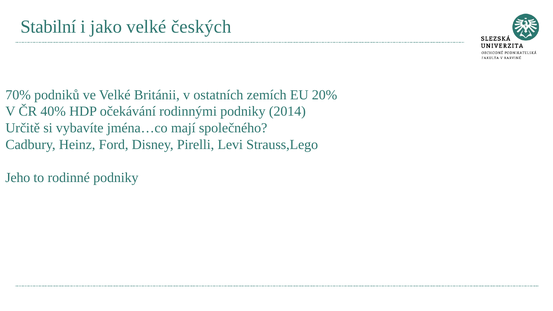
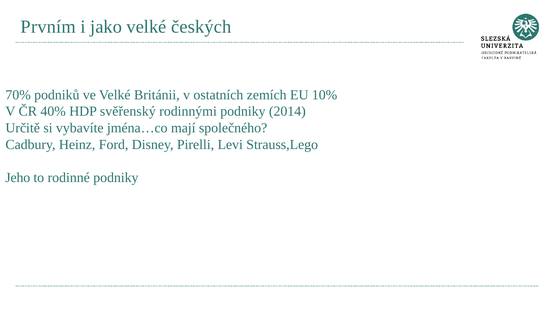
Stabilní: Stabilní -> Prvním
20%: 20% -> 10%
očekávání: očekávání -> svěřenský
